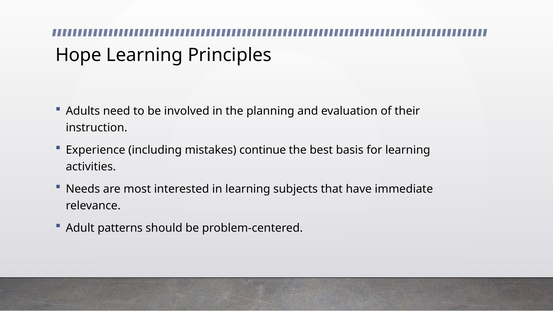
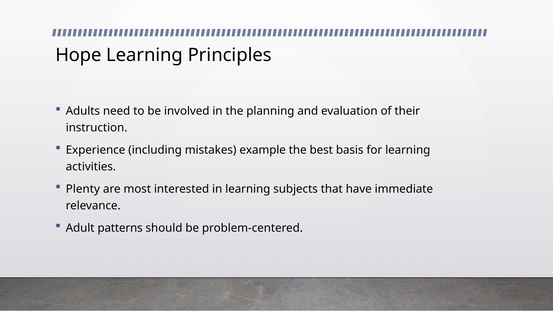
continue: continue -> example
Needs: Needs -> Plenty
